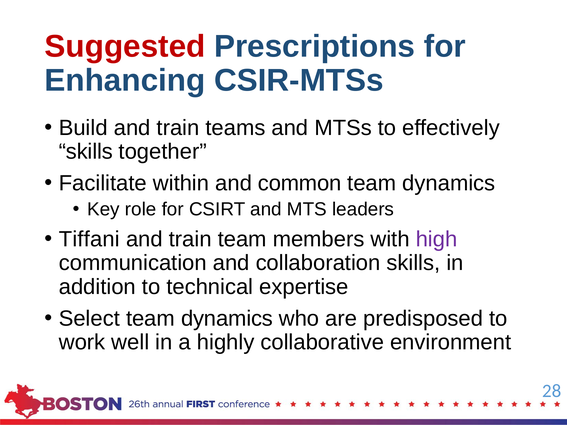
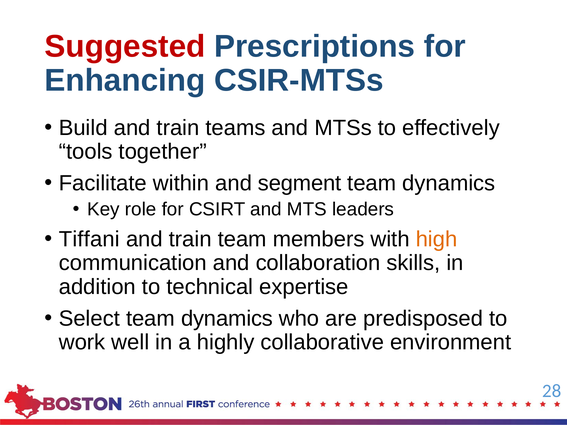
skills at (86, 152): skills -> tools
common: common -> segment
high colour: purple -> orange
